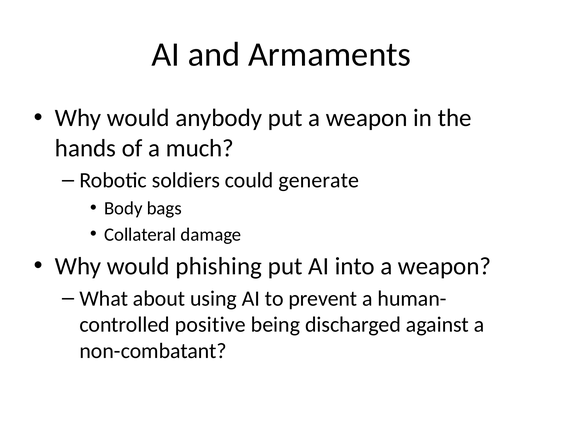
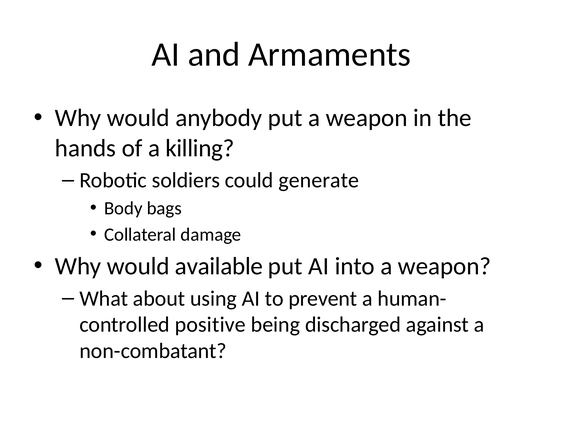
much: much -> killing
phishing: phishing -> available
